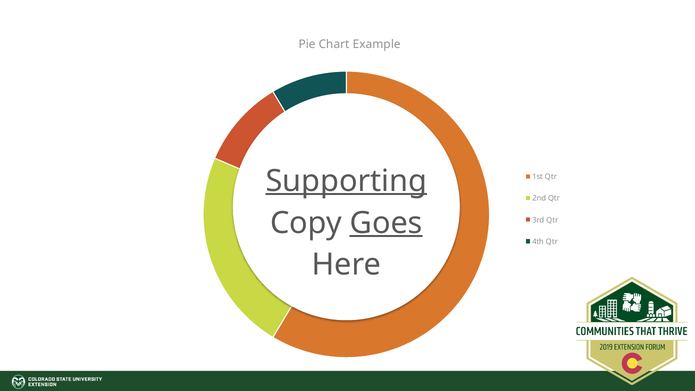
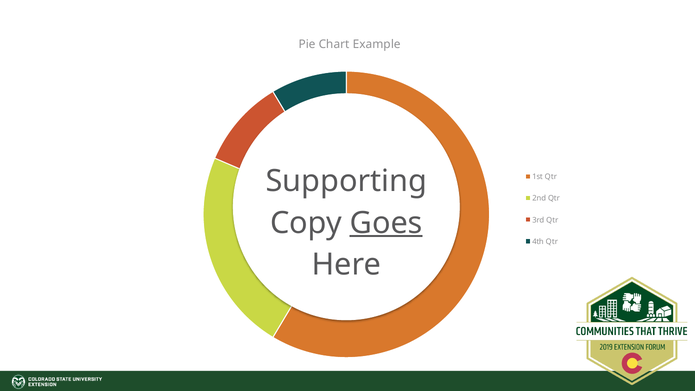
Supporting underline: present -> none
